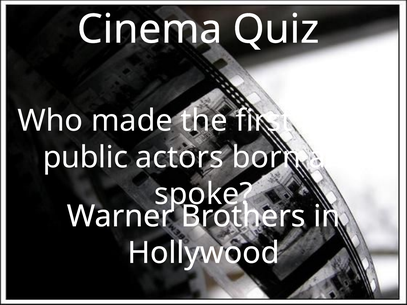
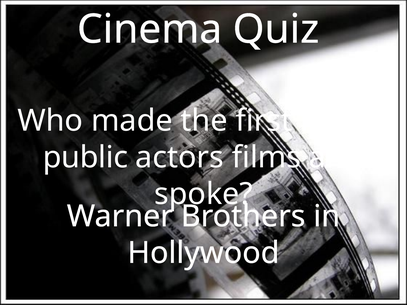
born: born -> films
